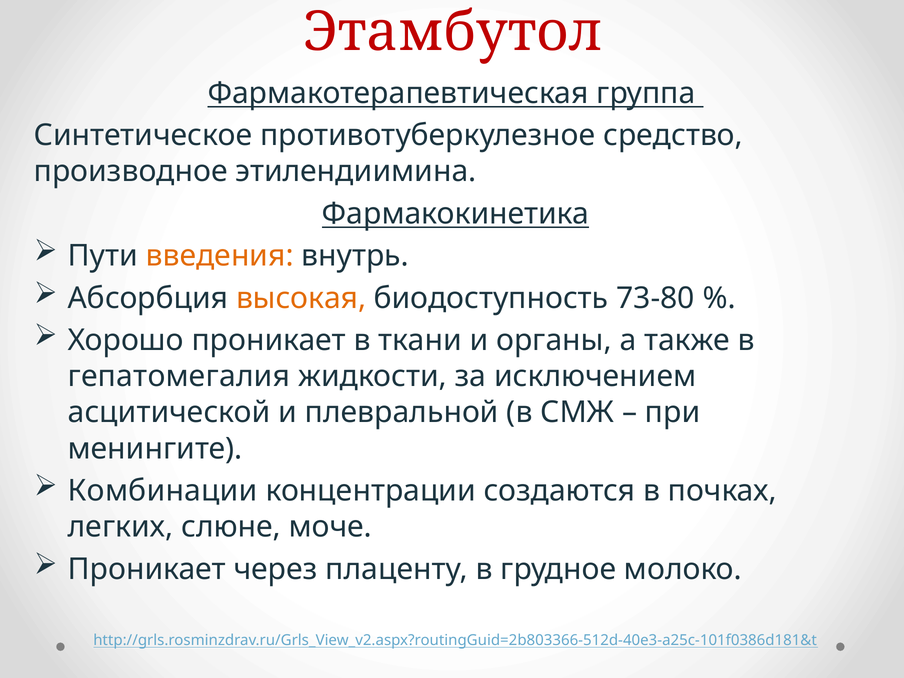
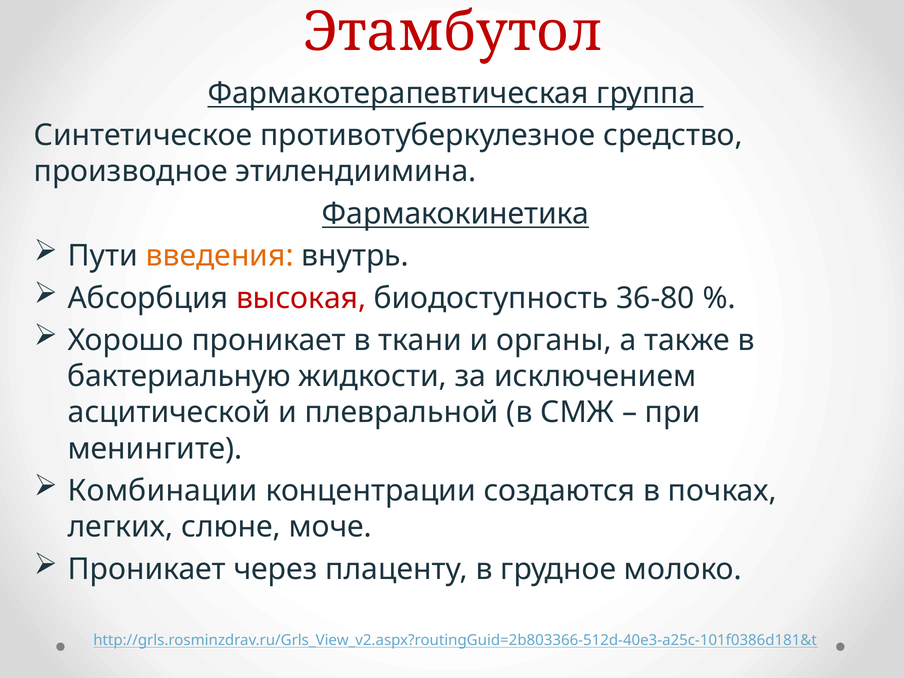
высокая colour: orange -> red
73-80: 73-80 -> 36-80
гепатомегалия: гепатомегалия -> бактериальную
